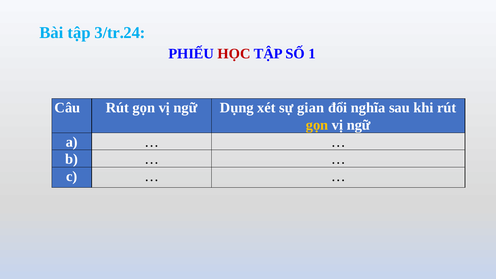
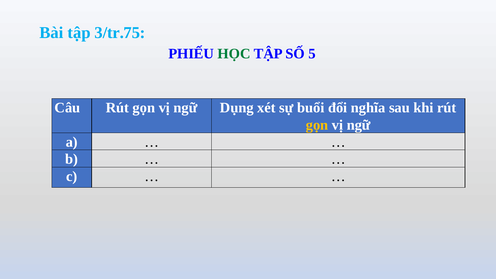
3/tr.24: 3/tr.24 -> 3/tr.75
HỌC colour: red -> green
1: 1 -> 5
gian: gian -> buổi
